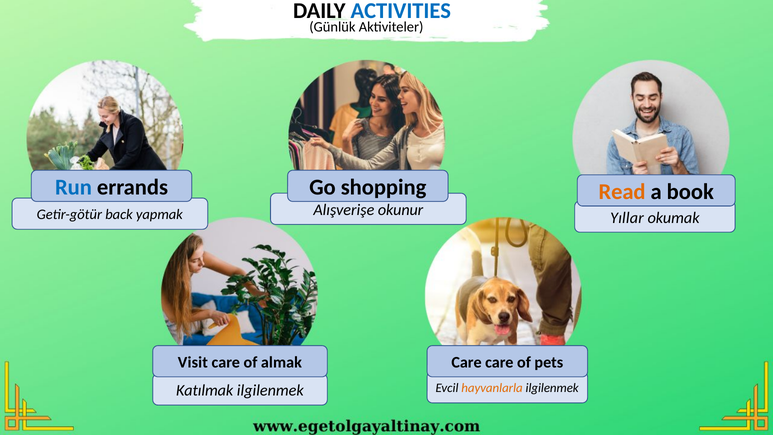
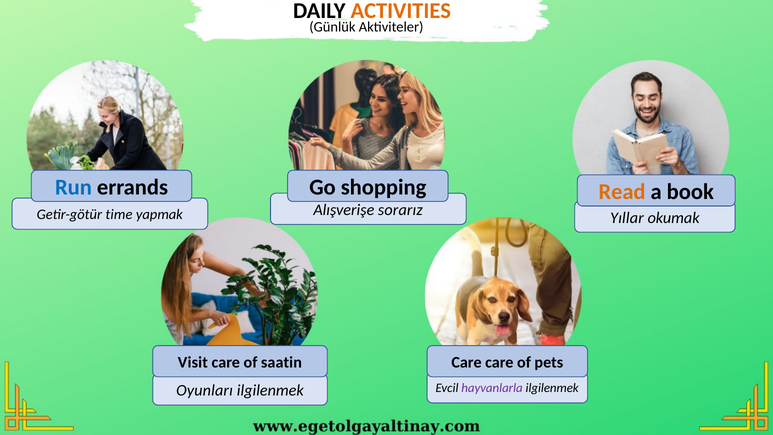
ACTIVITIES colour: blue -> orange
okunur: okunur -> sorarız
back: back -> time
almak: almak -> saatin
hayvanlarla colour: orange -> purple
Katılmak: Katılmak -> Oyunları
